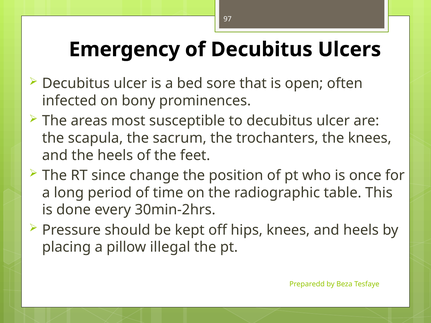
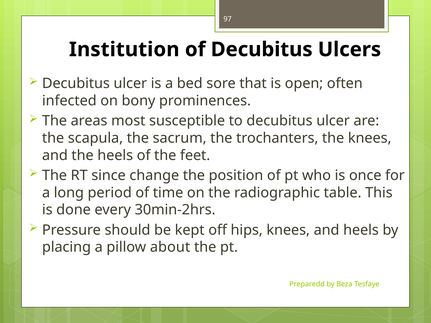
Emergency: Emergency -> Institution
illegal: illegal -> about
